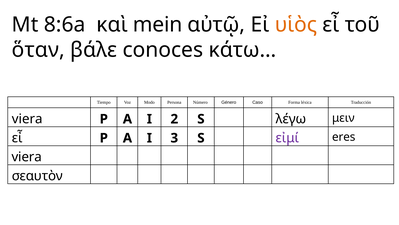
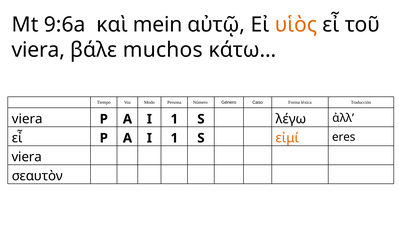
8:6a: 8:6a -> 9:6a
ὅταν at (38, 50): ὅταν -> viera
conoces: conoces -> muchos
2 at (174, 119): 2 -> 1
μειν: μειν -> ἀλλʼ
3 at (174, 138): 3 -> 1
εἰμί colour: purple -> orange
